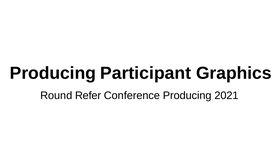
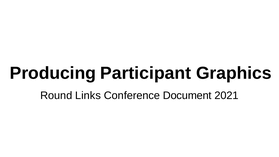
Refer: Refer -> Links
Conference Producing: Producing -> Document
